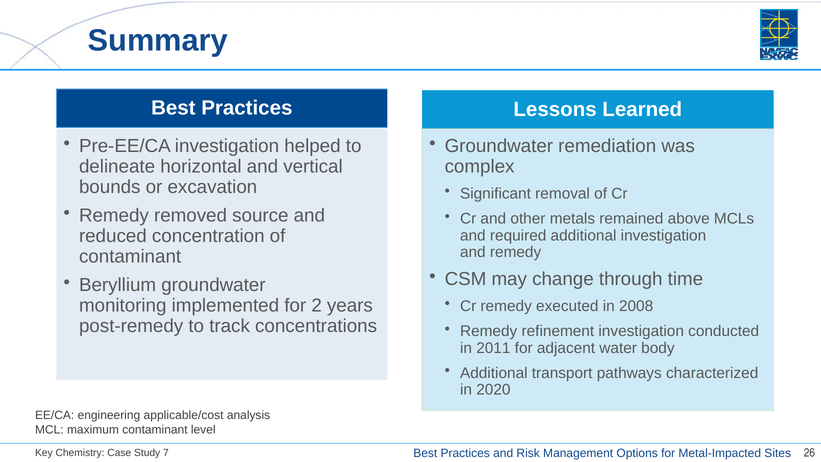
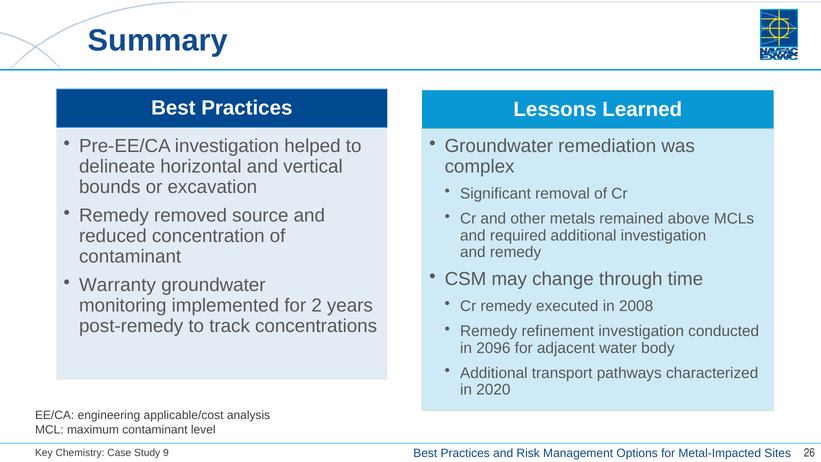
Beryllium: Beryllium -> Warranty
2011: 2011 -> 2096
7: 7 -> 9
